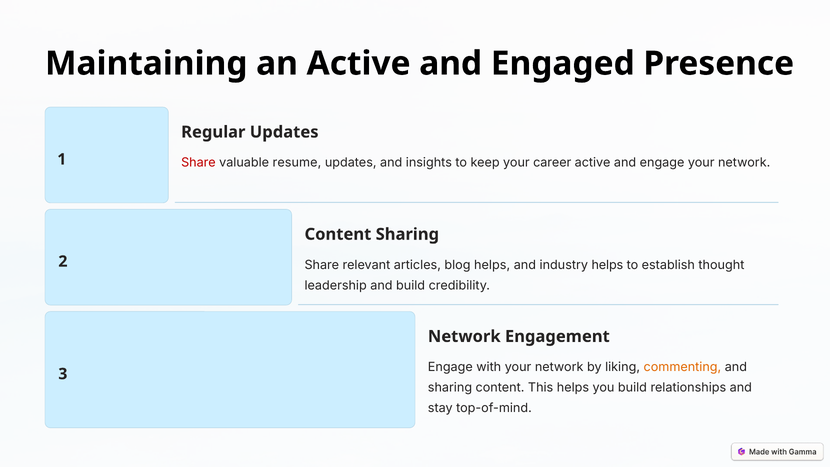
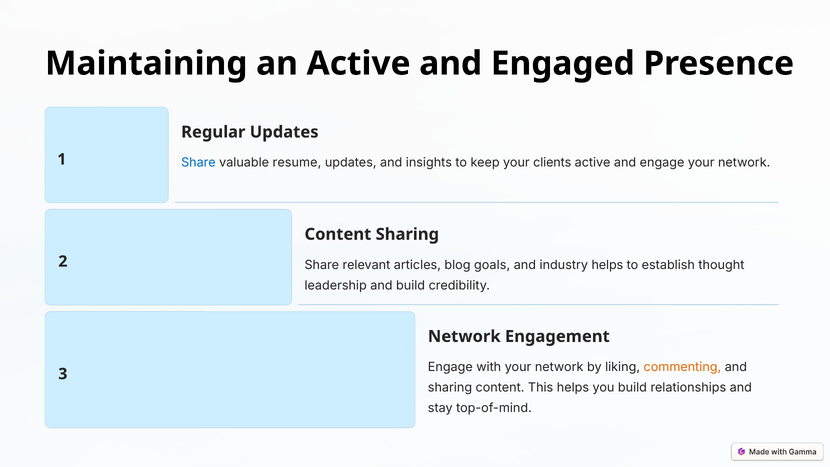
Share at (198, 163) colour: red -> blue
career: career -> clients
blog helps: helps -> goals
